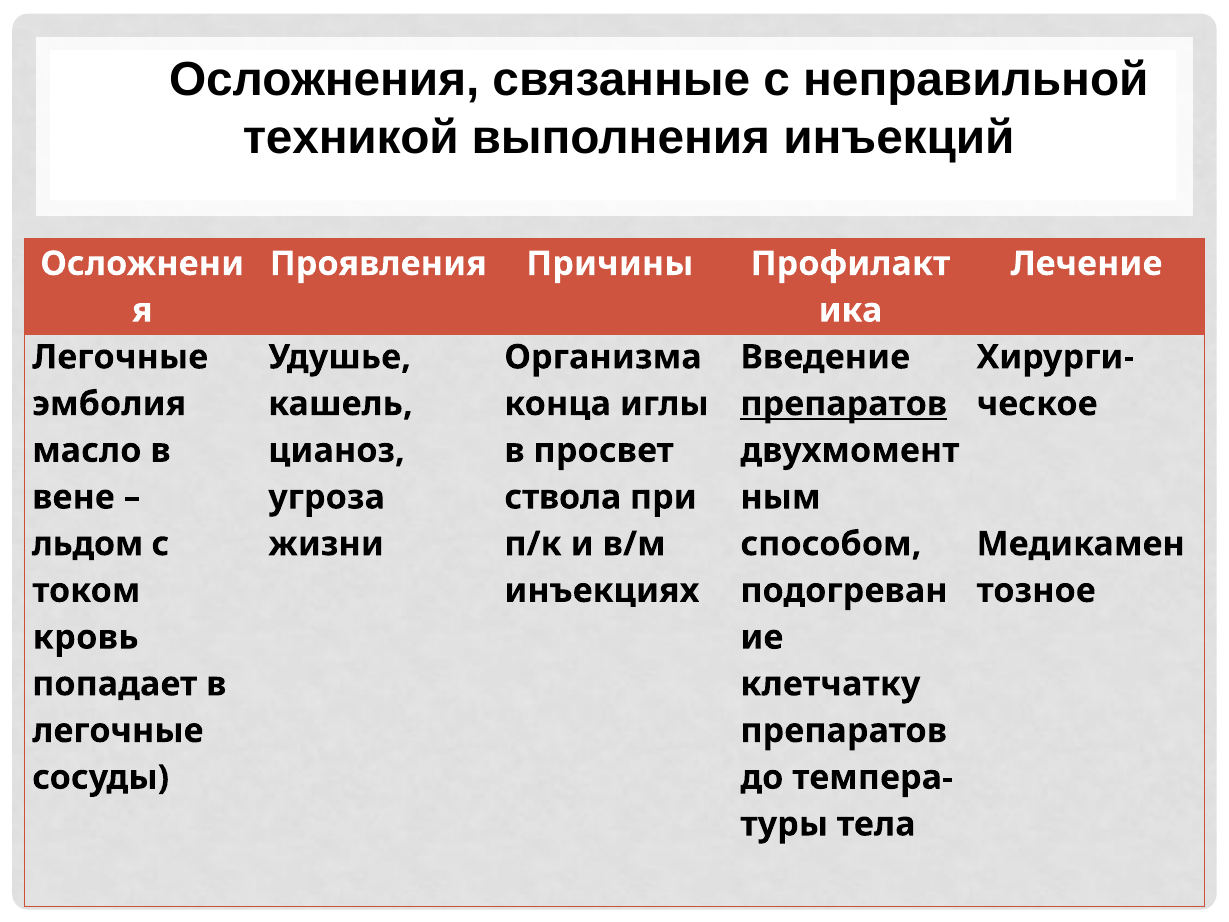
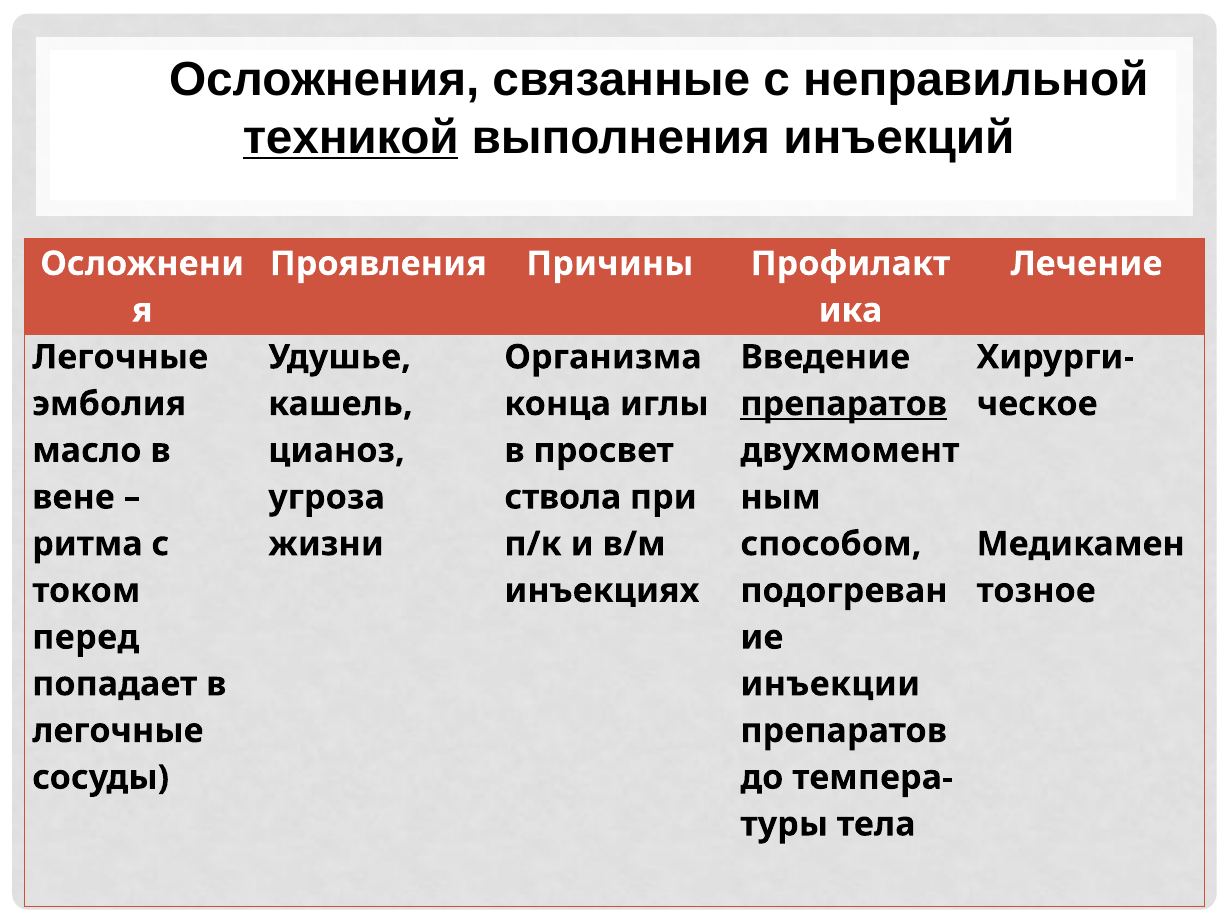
техникой underline: none -> present
льдом: льдом -> ритма
кровь: кровь -> перед
клетчатку: клетчатку -> инъекции
